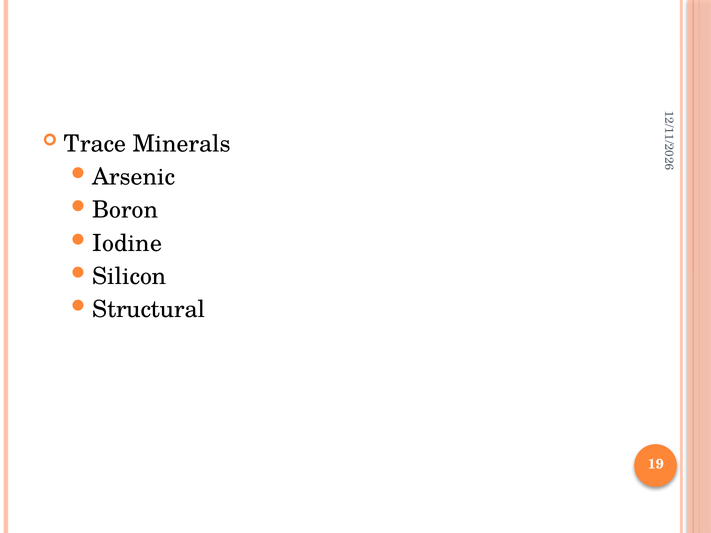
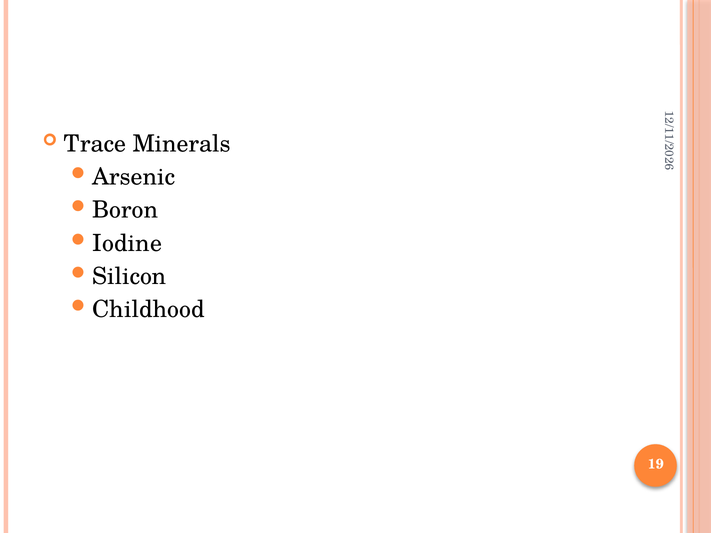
Structural: Structural -> Childhood
